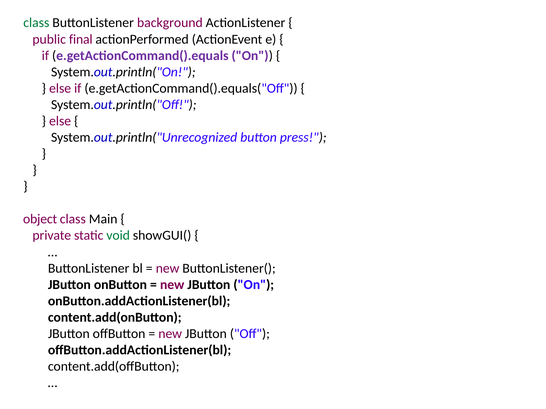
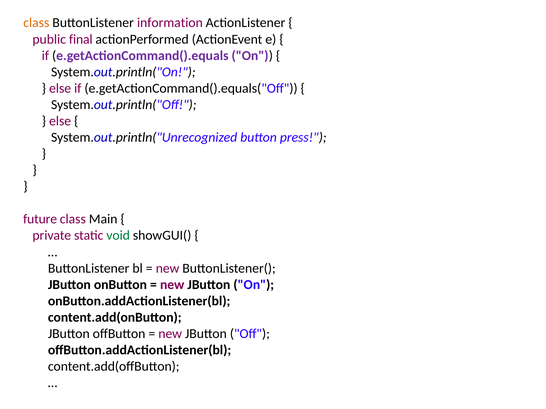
class at (36, 23) colour: green -> orange
background: background -> information
object: object -> future
